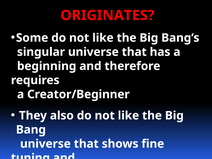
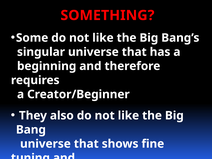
ORIGINATES: ORIGINATES -> SOMETHING
